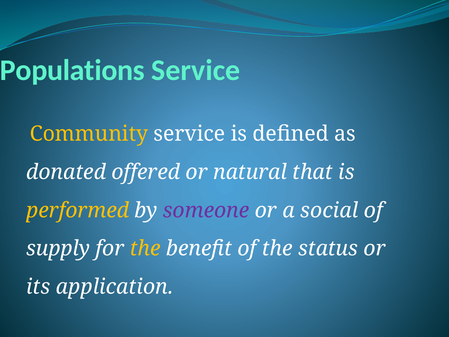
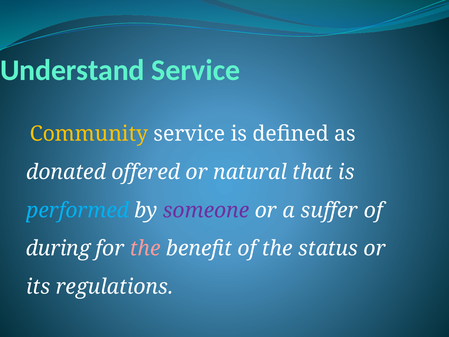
Populations: Populations -> Understand
performed colour: yellow -> light blue
social: social -> suffer
supply: supply -> during
the at (145, 248) colour: yellow -> pink
application: application -> regulations
